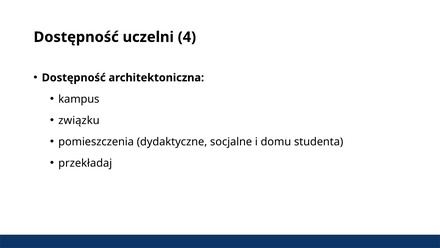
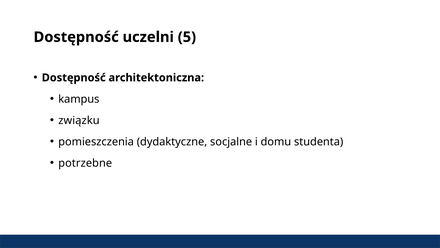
4: 4 -> 5
przekładaj: przekładaj -> potrzebne
